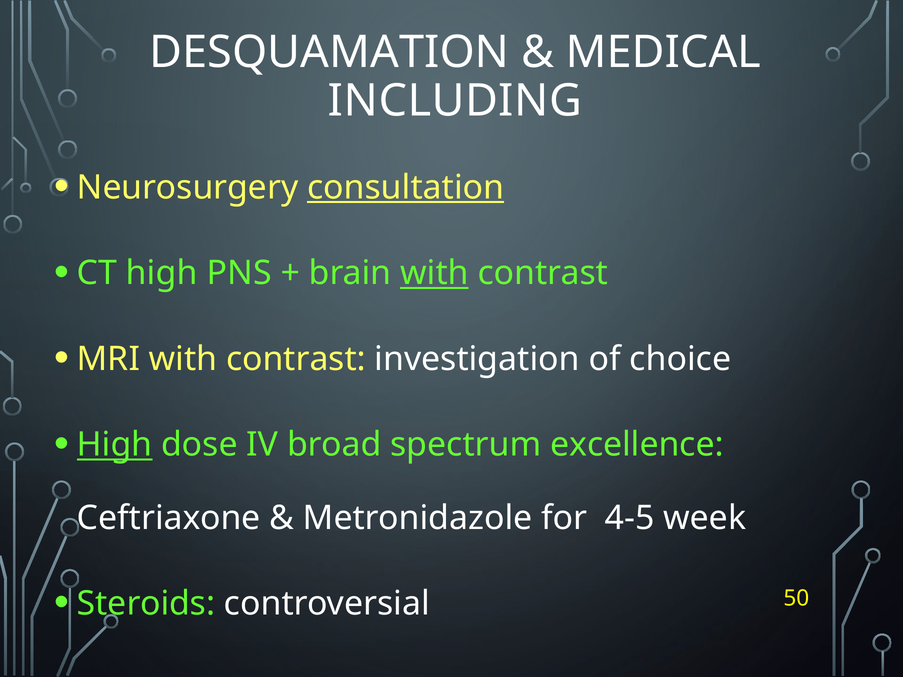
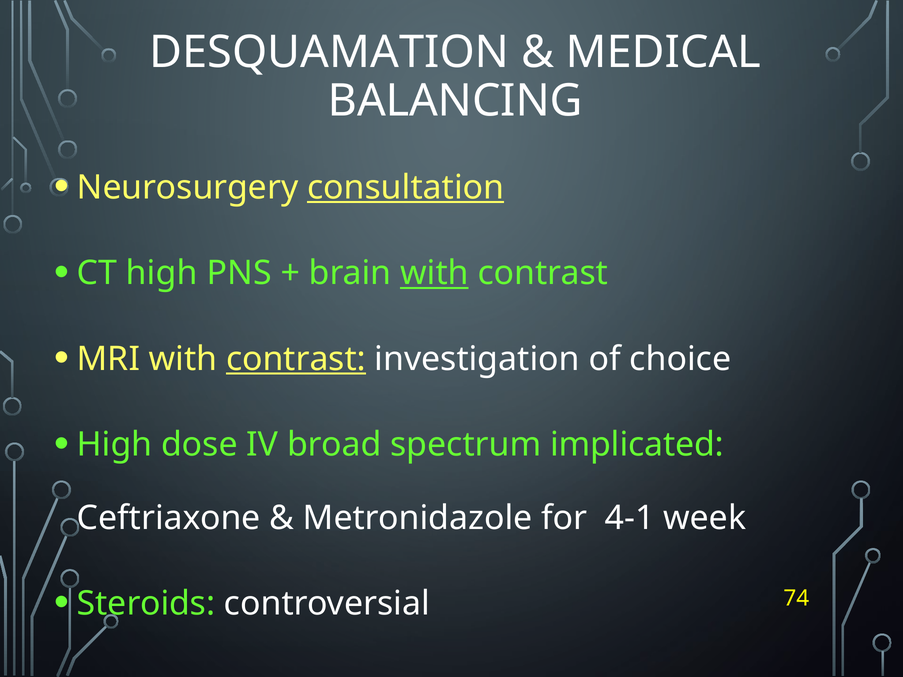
INCLUDING: INCLUDING -> BALANCING
contrast at (296, 359) underline: none -> present
High at (115, 445) underline: present -> none
excellence: excellence -> implicated
4-5: 4-5 -> 4-1
50: 50 -> 74
